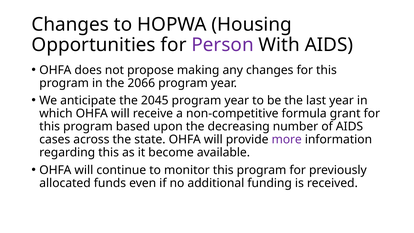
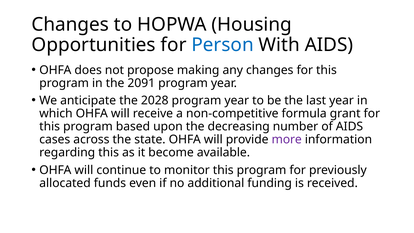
Person colour: purple -> blue
2066: 2066 -> 2091
2045: 2045 -> 2028
